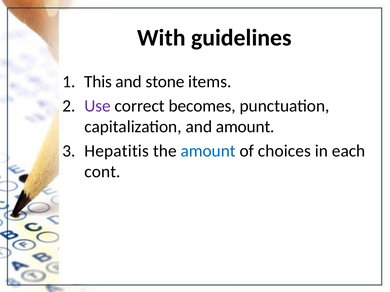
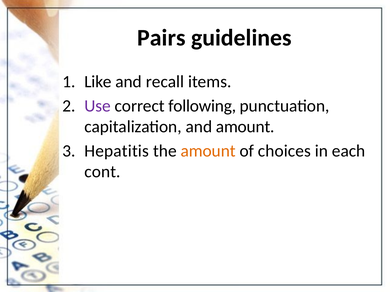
With: With -> Pairs
This: This -> Like
stone: stone -> recall
becomes: becomes -> following
amount at (208, 151) colour: blue -> orange
